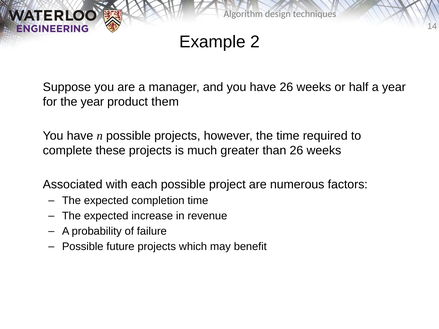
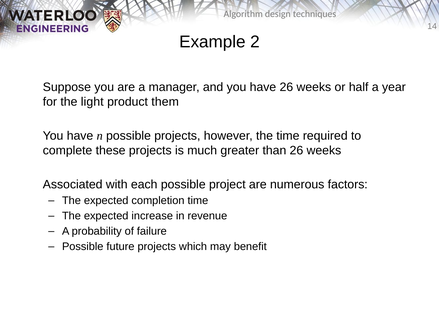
the year: year -> light
